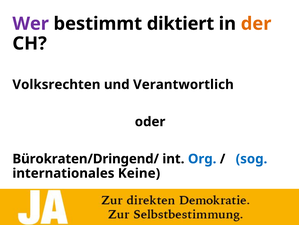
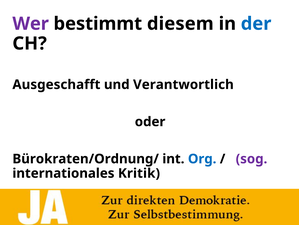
diktiert: diktiert -> diesem
der colour: orange -> blue
Volksrechten: Volksrechten -> Ausgeschafft
Bürokraten/Dringend/: Bürokraten/Dringend/ -> Bürokraten/Ordnung/
sog colour: blue -> purple
Keine: Keine -> Kritik
